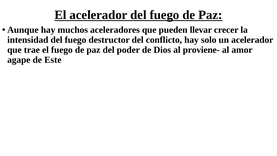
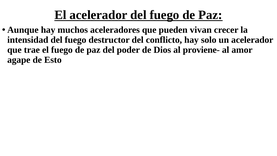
llevar: llevar -> vivan
Este: Este -> Esto
